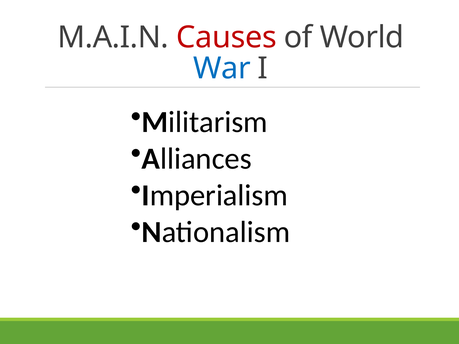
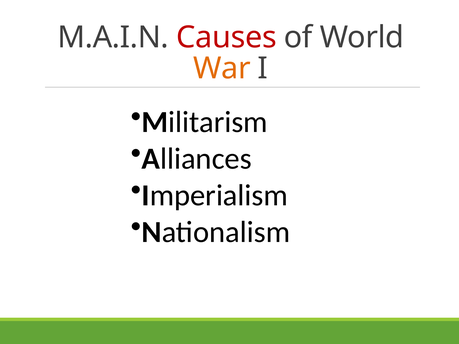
War colour: blue -> orange
